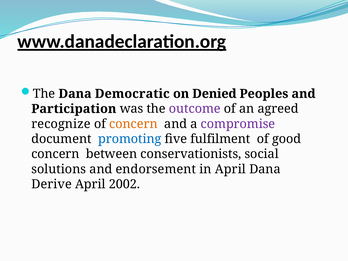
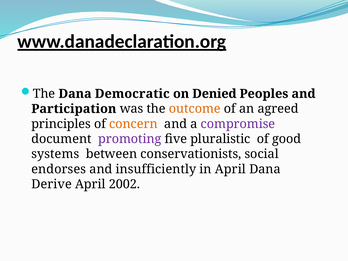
outcome colour: purple -> orange
recognize: recognize -> principles
promoting colour: blue -> purple
fulfilment: fulfilment -> pluralistic
concern at (55, 154): concern -> systems
solutions: solutions -> endorses
endorsement: endorsement -> insufficiently
